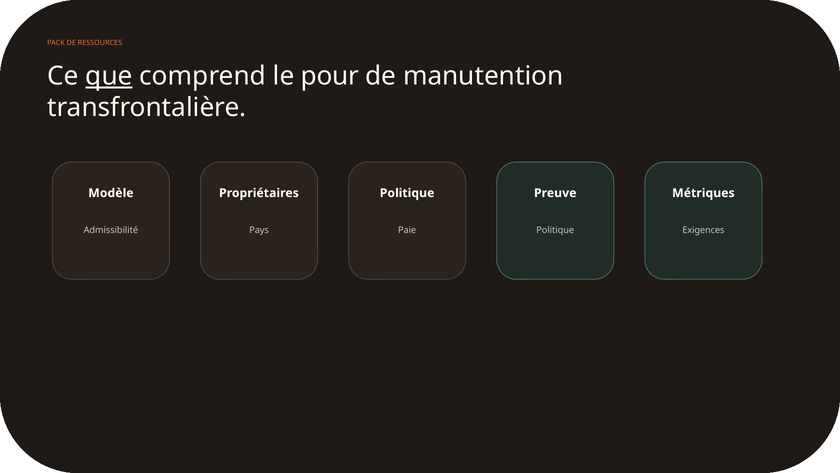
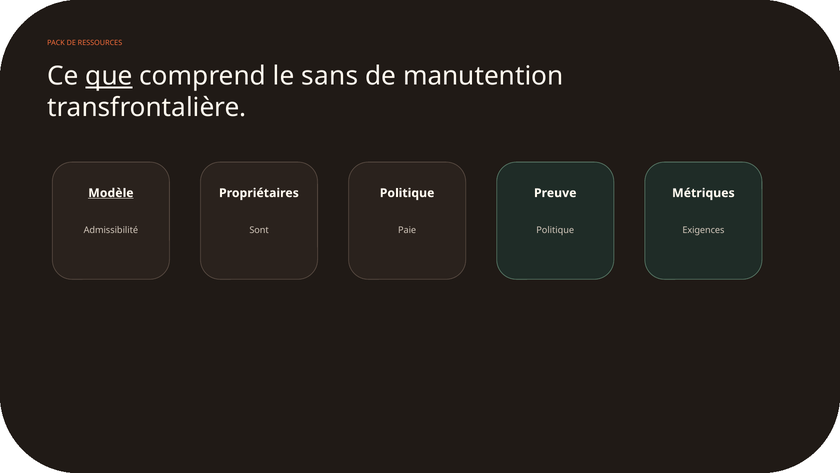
pour: pour -> sans
Modèle underline: none -> present
Pays: Pays -> Sont
